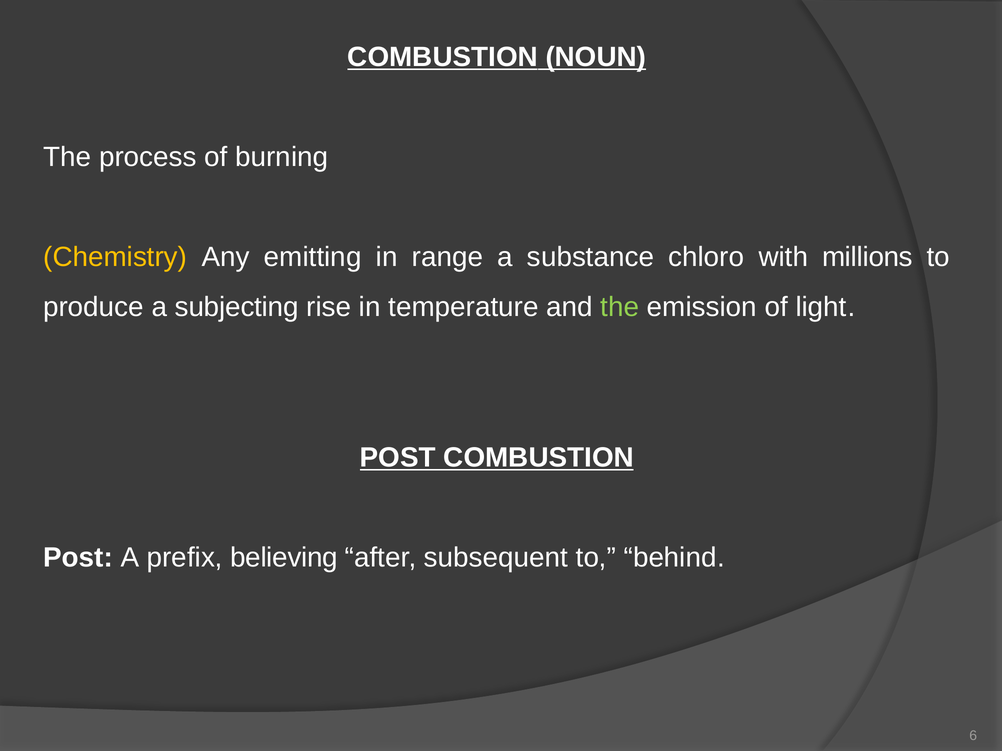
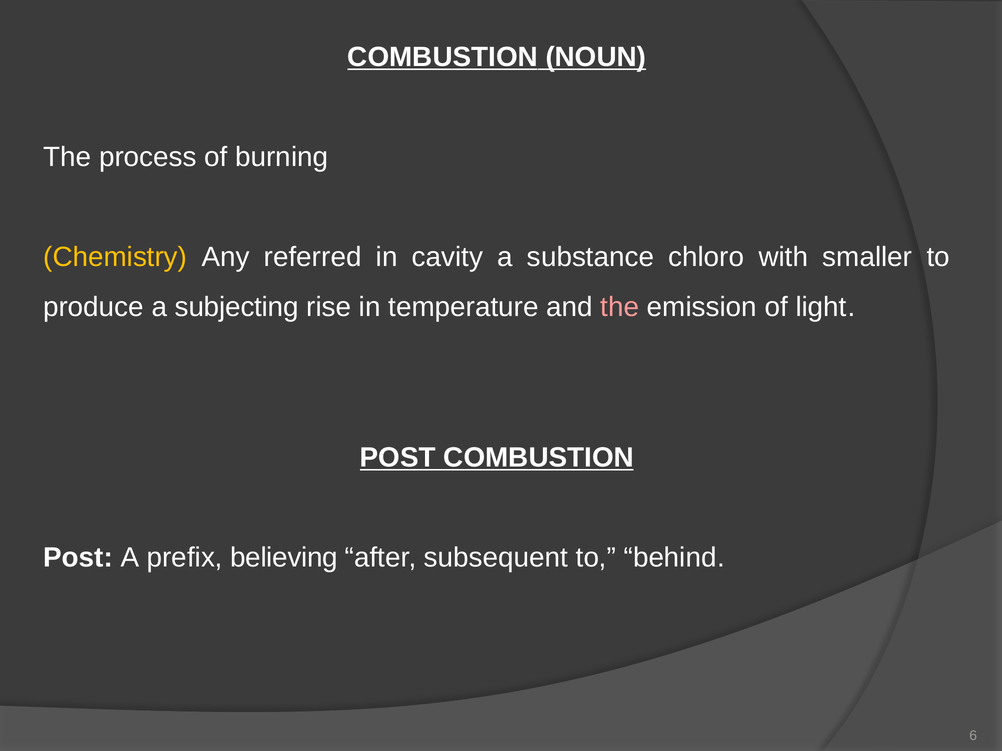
emitting: emitting -> referred
range: range -> cavity
millions: millions -> smaller
the at (620, 307) colour: light green -> pink
